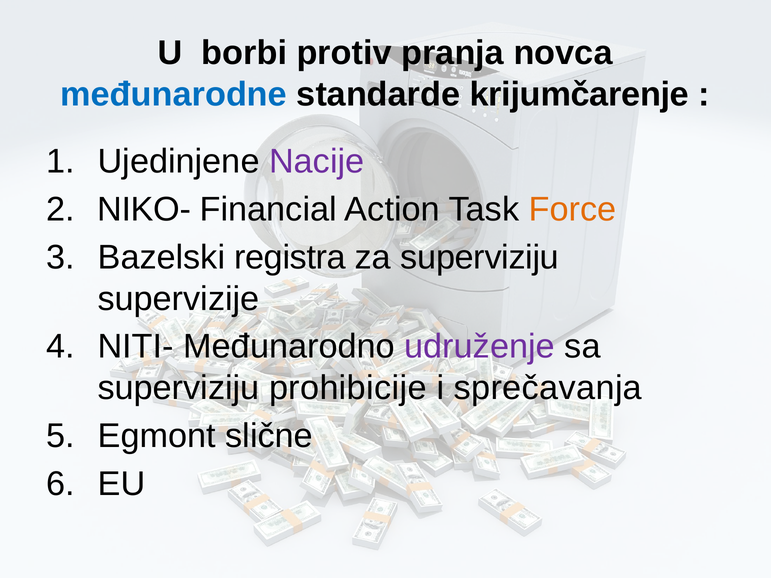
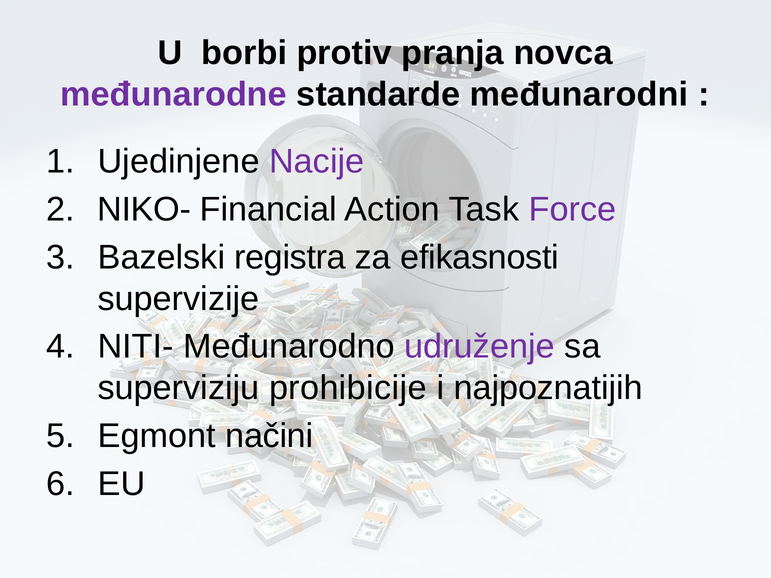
međunarodne colour: blue -> purple
krijumčarenje: krijumčarenje -> međunarodni
Force colour: orange -> purple
za superviziju: superviziju -> efikasnosti
sprečavanja: sprečavanja -> najpoznatijih
slične: slične -> načini
